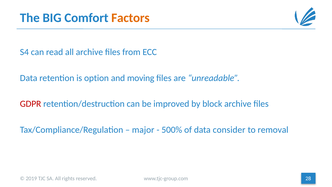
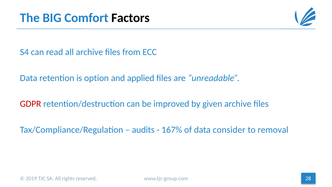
Factors colour: orange -> black
moving: moving -> applied
block: block -> given
major: major -> audits
500%: 500% -> 167%
